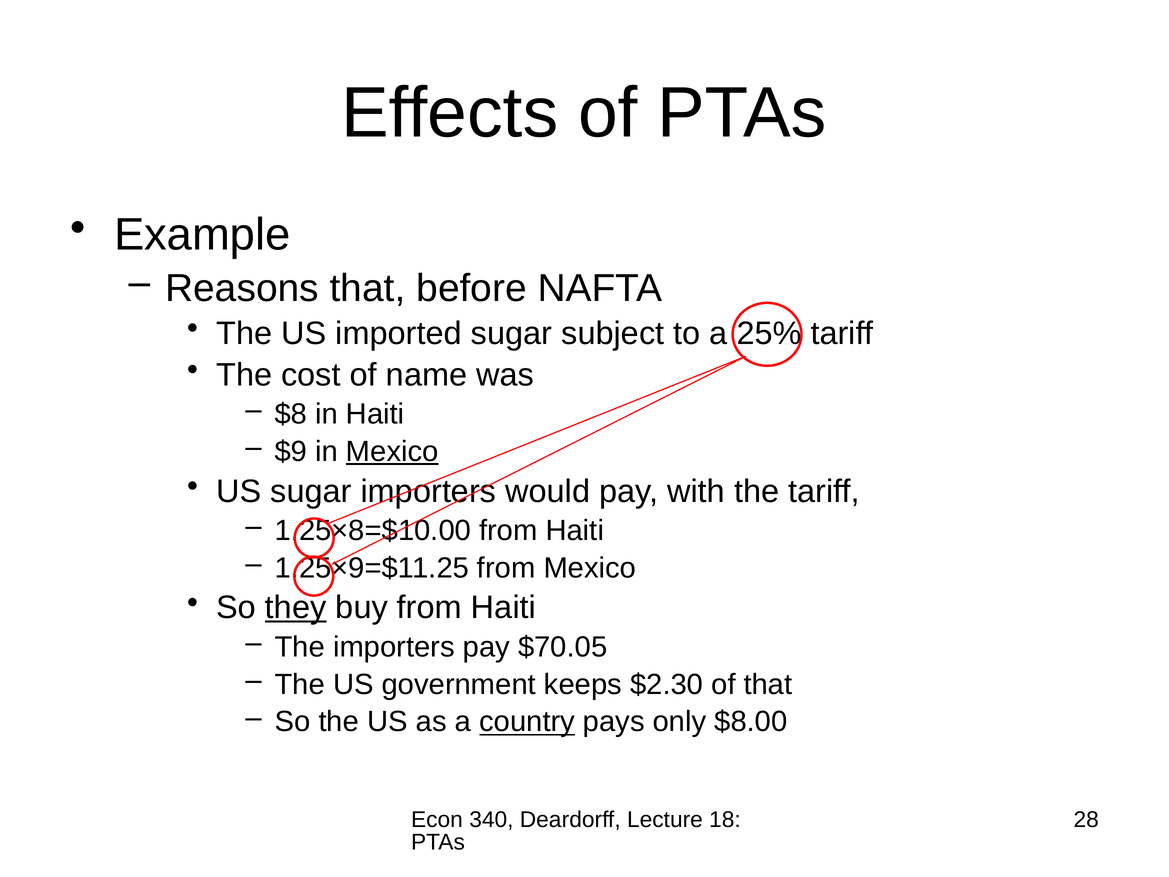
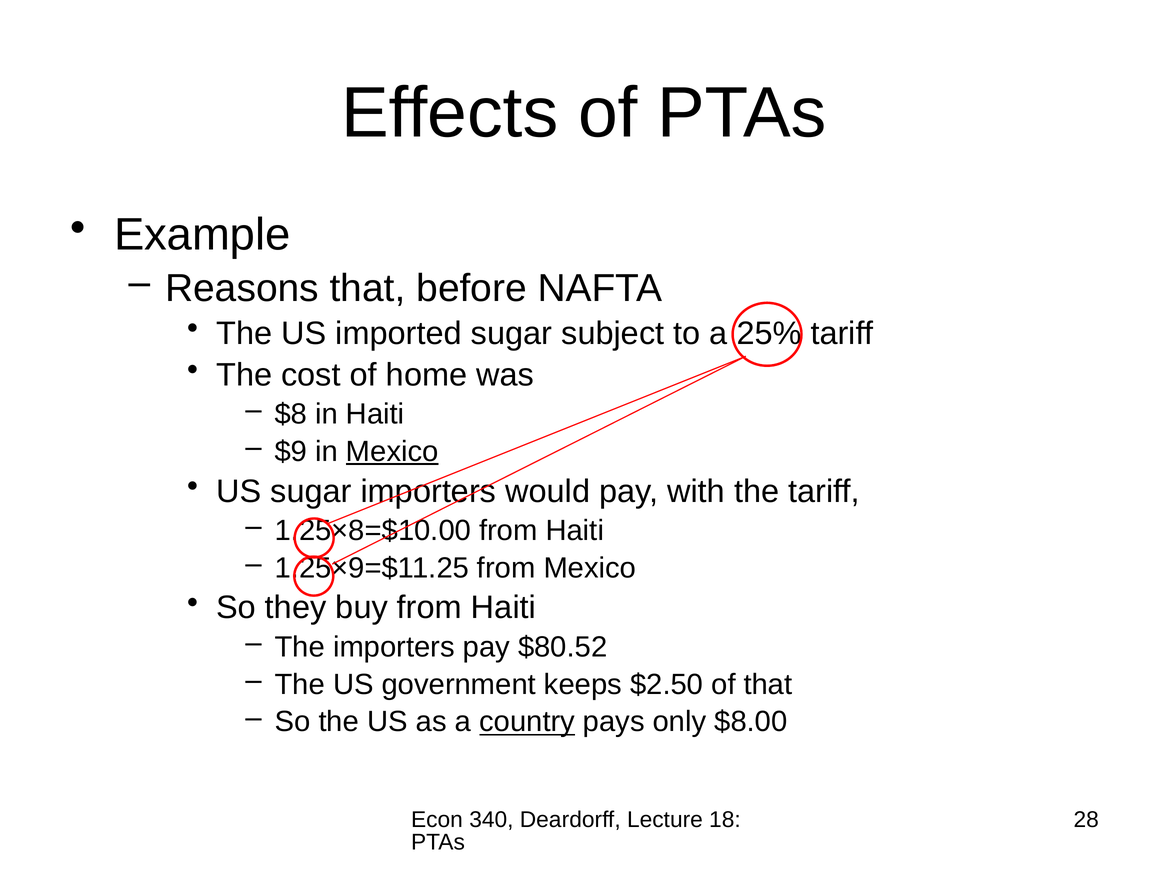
name: name -> home
they underline: present -> none
$70.05: $70.05 -> $80.52
$2.30: $2.30 -> $2.50
